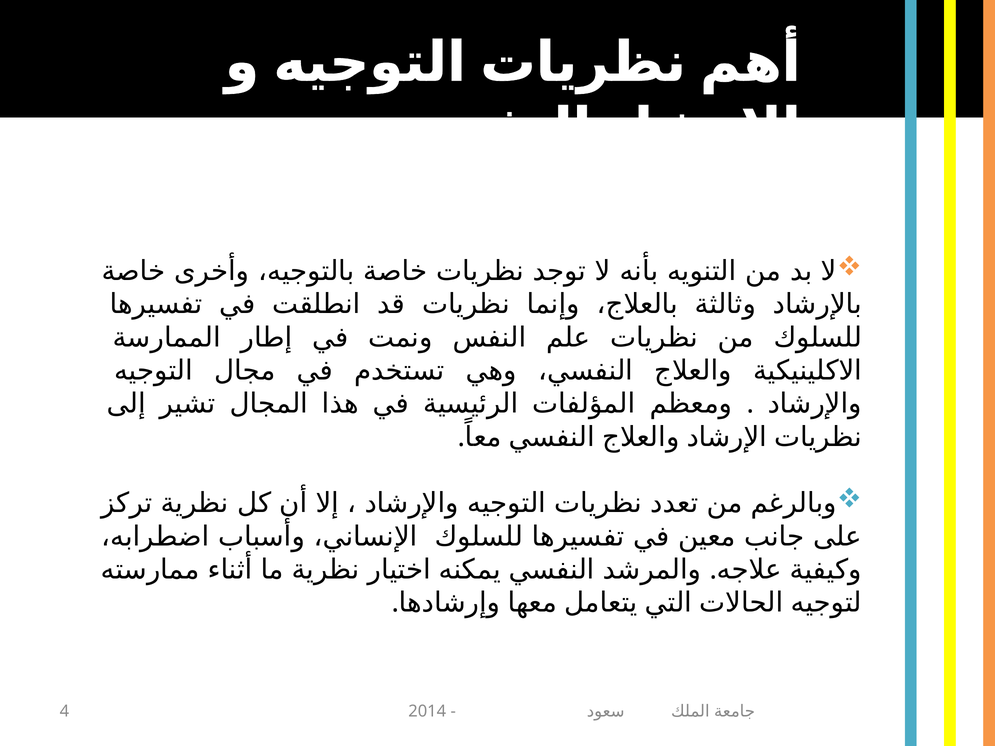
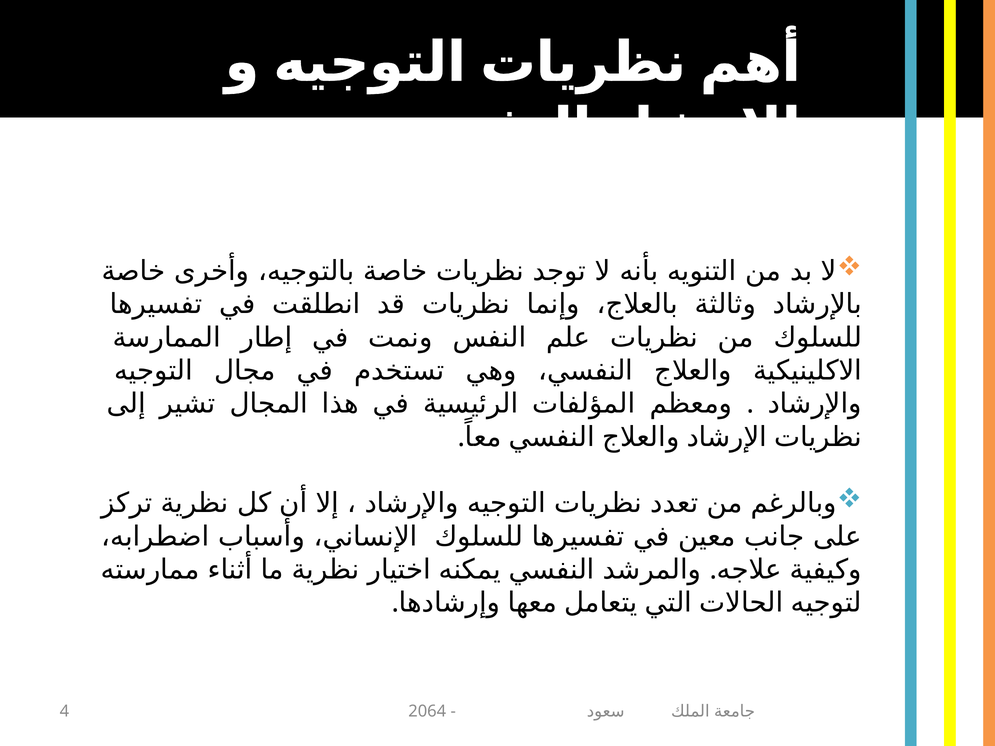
2014: 2014 -> 2064
